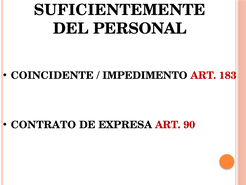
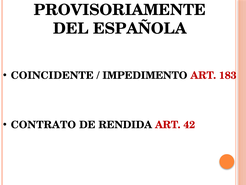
SUFICIENTEMENTE: SUFICIENTEMENTE -> PROVISORIAMENTE
PERSONAL: PERSONAL -> ESPAÑOLA
EXPRESA: EXPRESA -> RENDIDA
90: 90 -> 42
